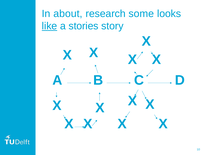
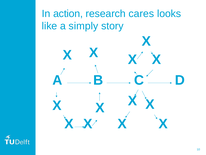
about: about -> action
some: some -> cares
like underline: present -> none
stories: stories -> simply
